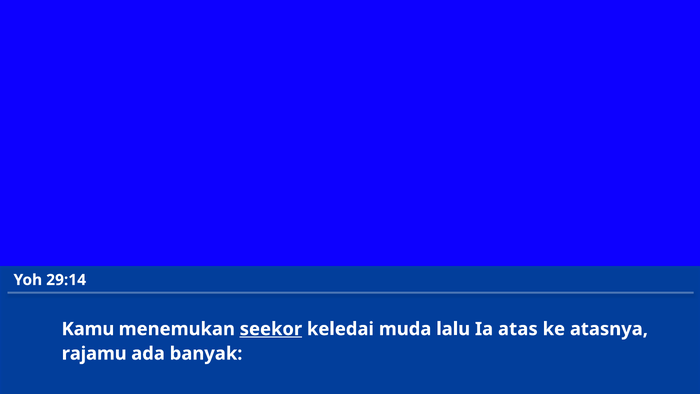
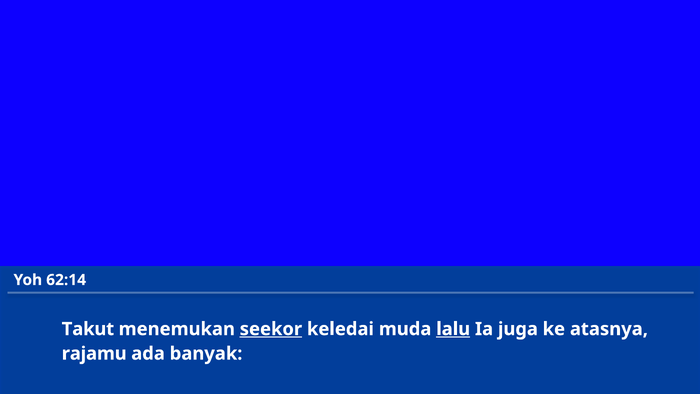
29:14: 29:14 -> 62:14
Kamu: Kamu -> Takut
lalu underline: none -> present
atas: atas -> juga
